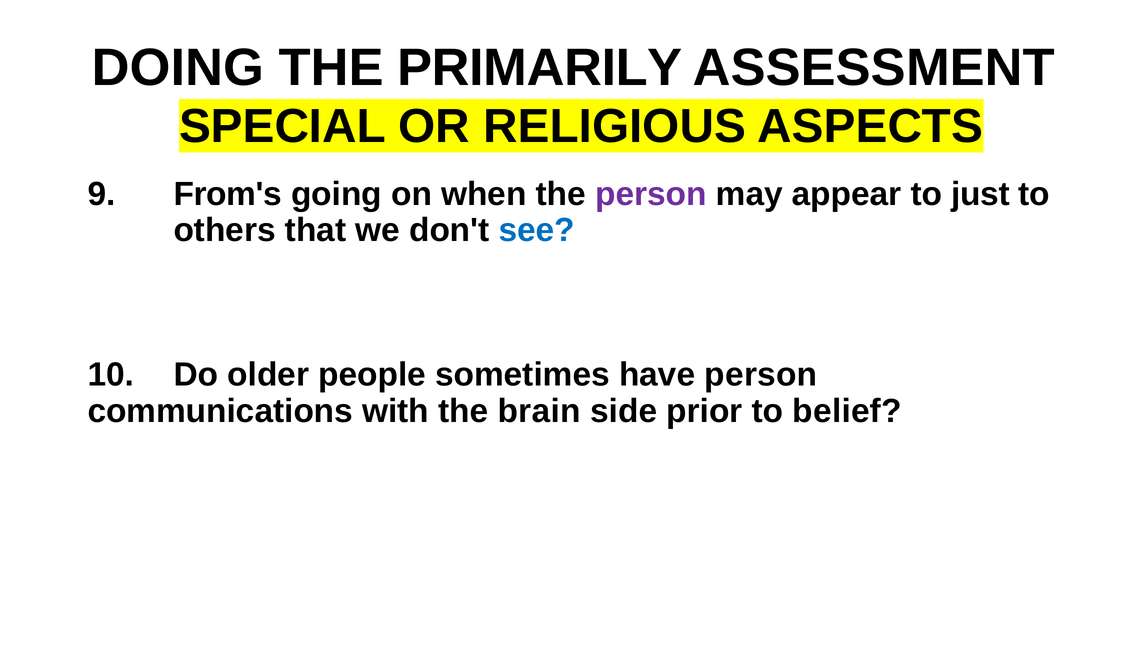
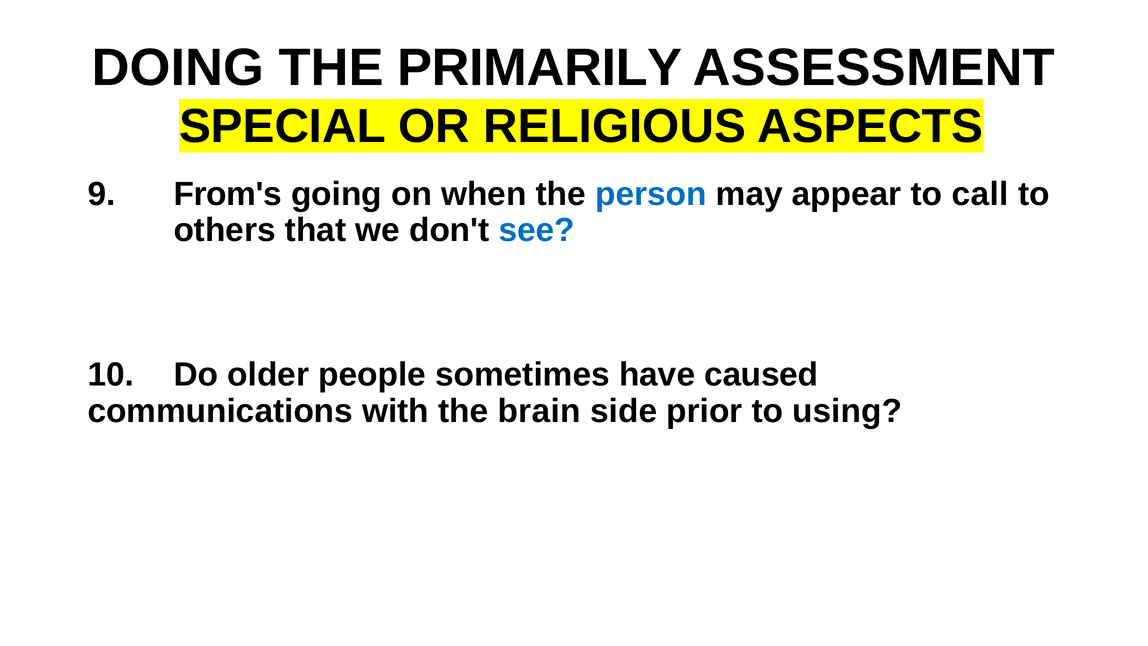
person at (651, 194) colour: purple -> blue
just: just -> call
have person: person -> caused
belief: belief -> using
